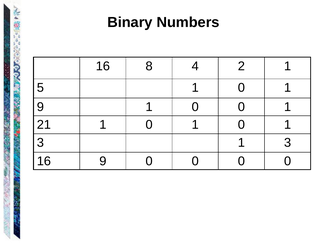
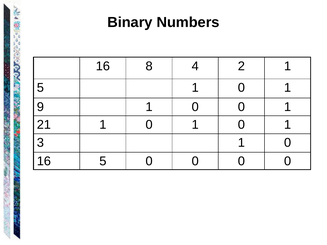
3 1 3: 3 -> 0
16 9: 9 -> 5
